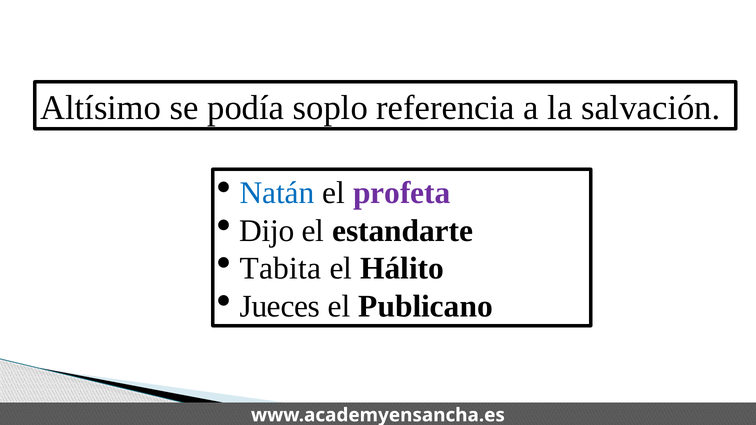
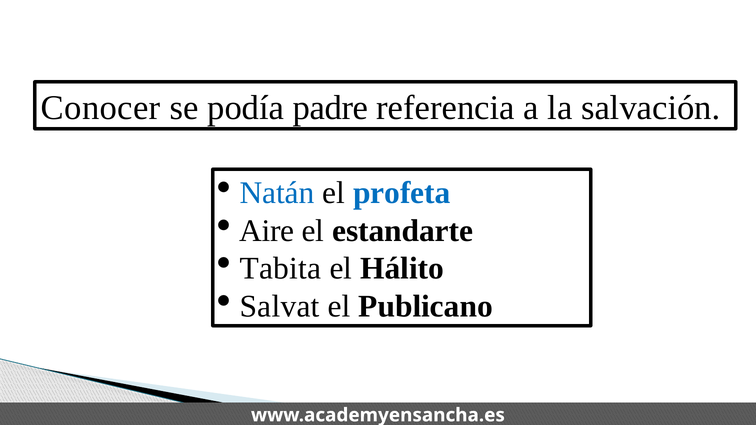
Altísimo: Altísimo -> Conocer
soplo: soplo -> padre
profeta colour: purple -> blue
Dijo: Dijo -> Aire
Jueces: Jueces -> Salvat
